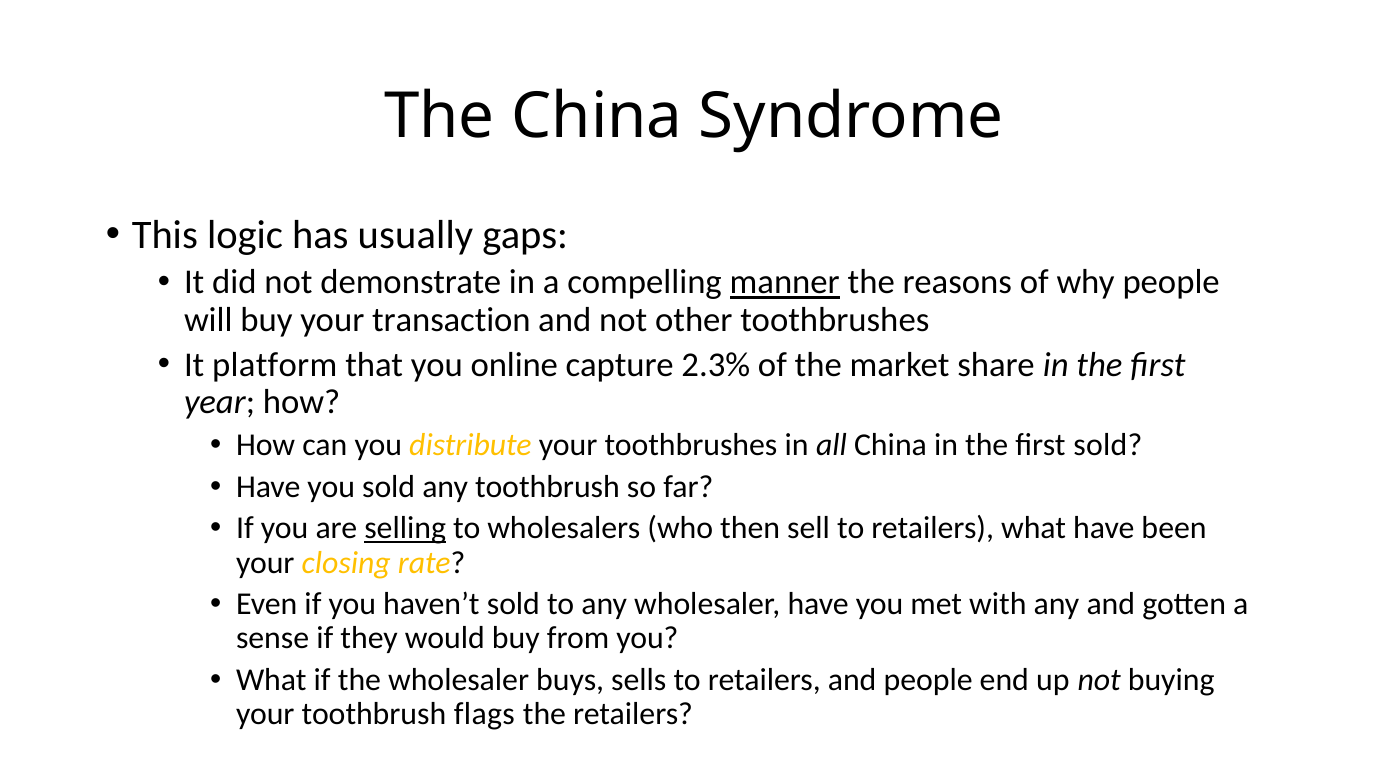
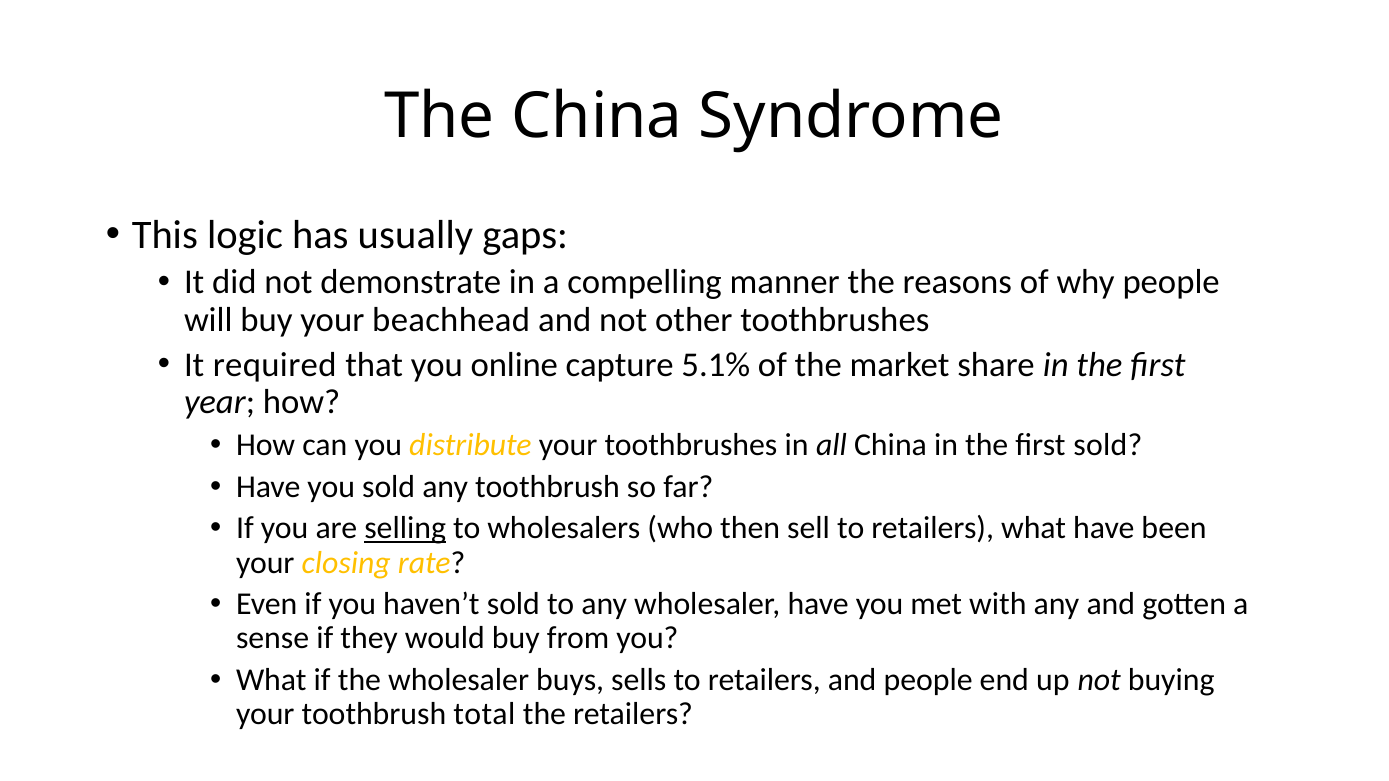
manner underline: present -> none
transaction: transaction -> beachhead
platform: platform -> required
2.3%: 2.3% -> 5.1%
flags: flags -> total
